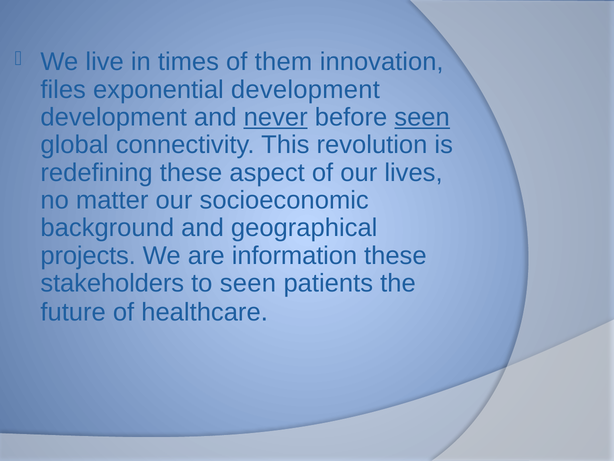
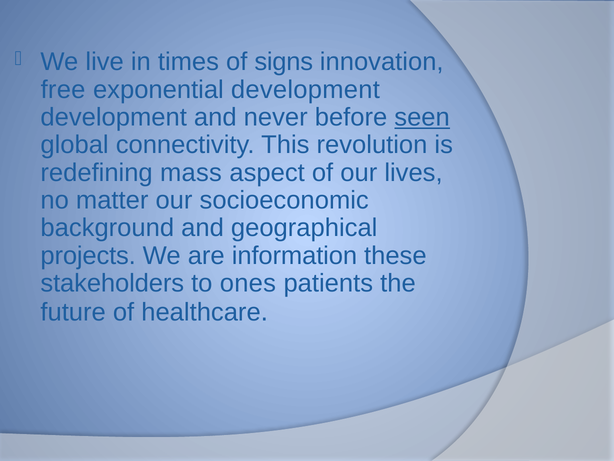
them: them -> signs
files: files -> free
never underline: present -> none
redefining these: these -> mass
to seen: seen -> ones
